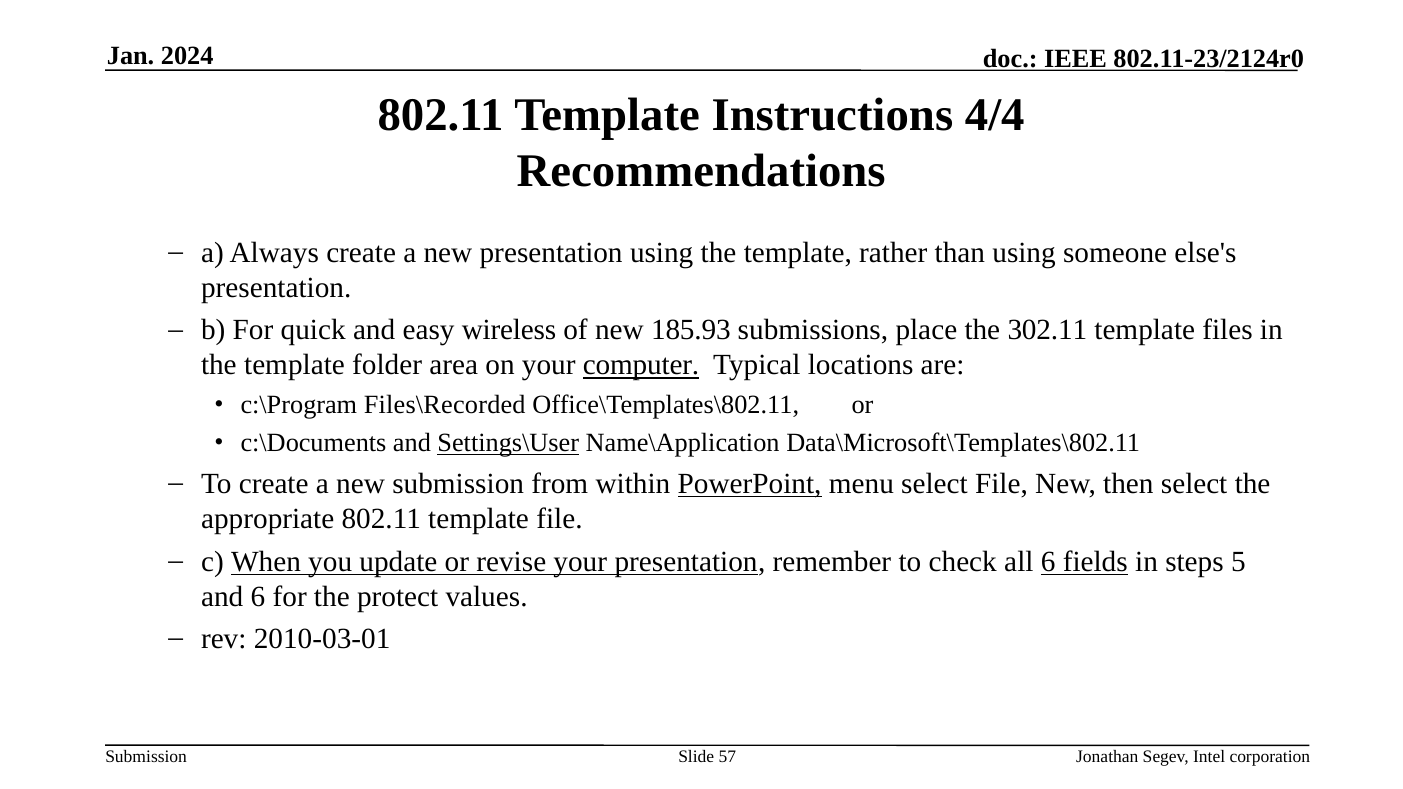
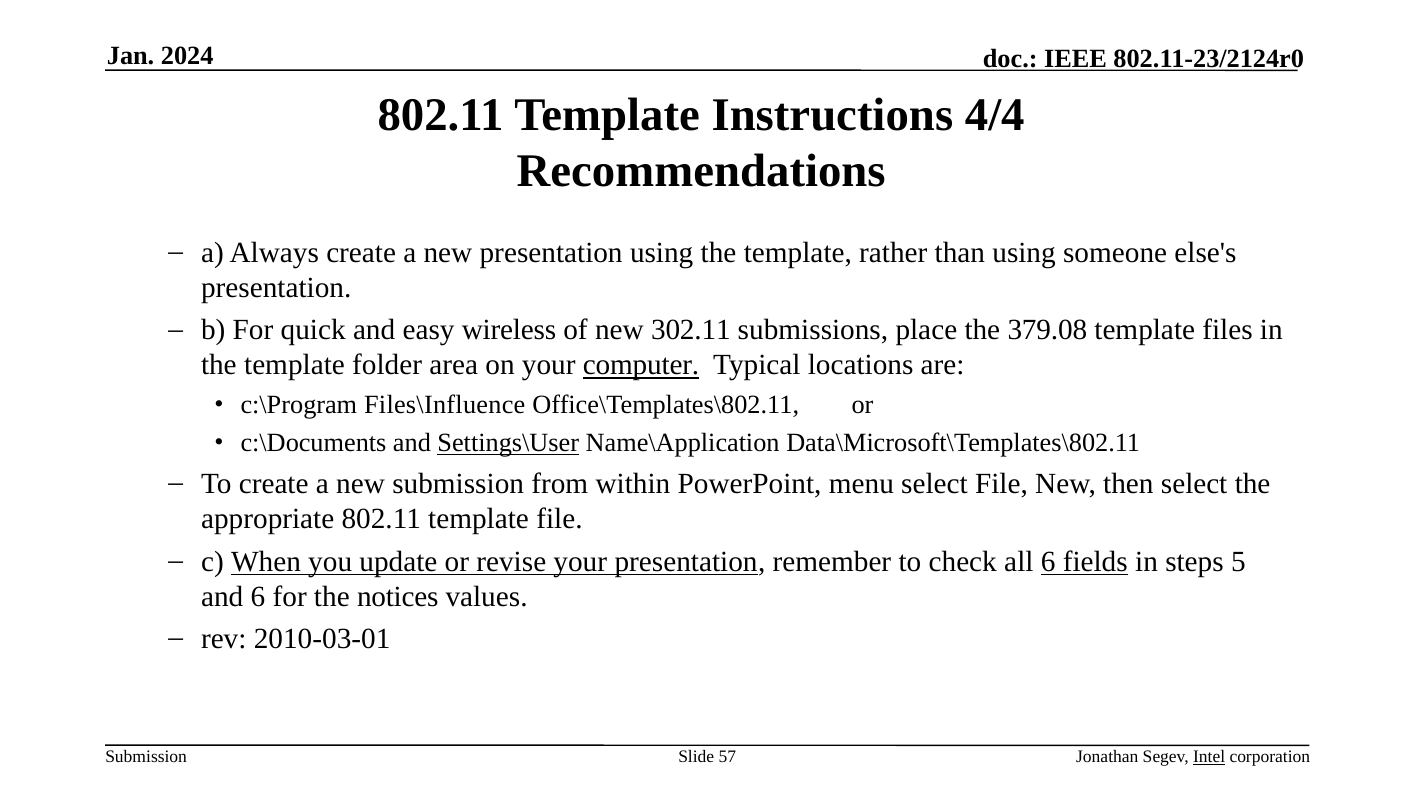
185.93: 185.93 -> 302.11
302.11: 302.11 -> 379.08
Files\Recorded: Files\Recorded -> Files\Influence
PowerPoint underline: present -> none
protect: protect -> notices
Intel underline: none -> present
